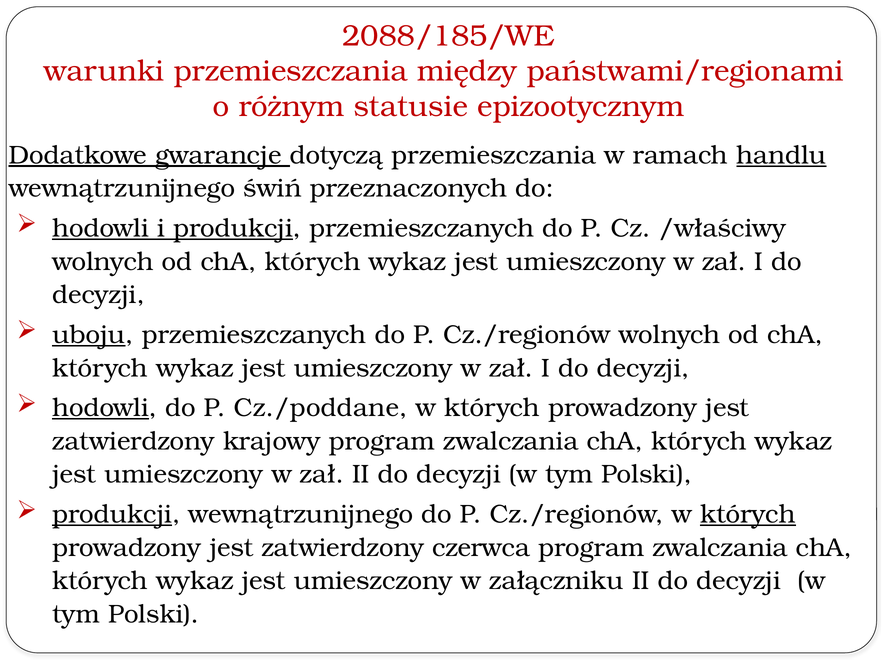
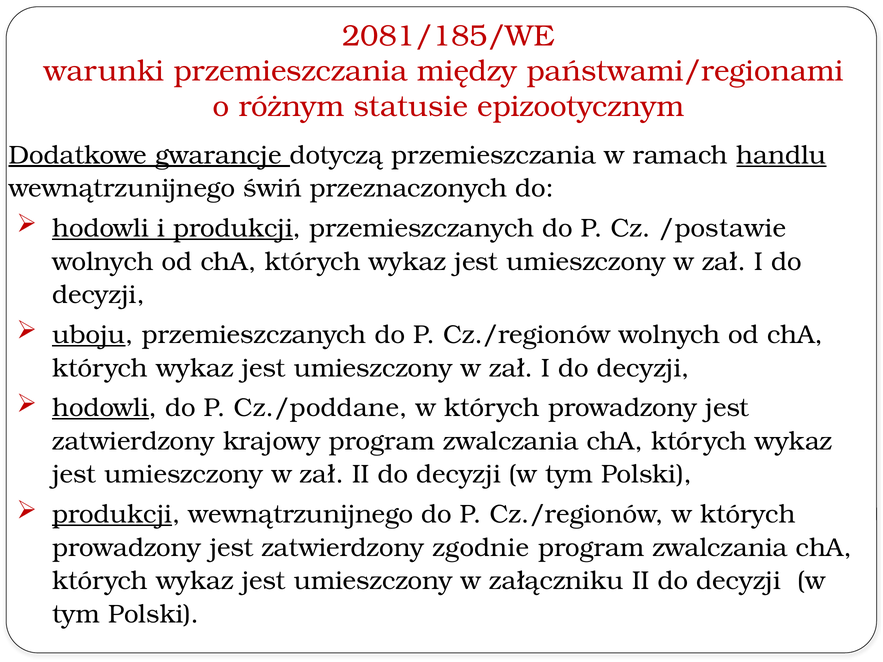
2088/185/WE: 2088/185/WE -> 2081/185/WE
/właściwy: /właściwy -> /postawie
których at (748, 514) underline: present -> none
czerwca: czerwca -> zgodnie
